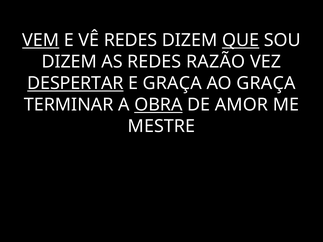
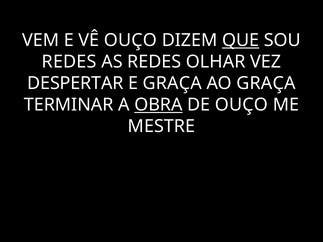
VEM underline: present -> none
VÊ REDES: REDES -> OUÇO
DIZEM at (69, 62): DIZEM -> REDES
RAZÃO: RAZÃO -> OLHAR
DESPERTAR underline: present -> none
DE AMOR: AMOR -> OUÇO
